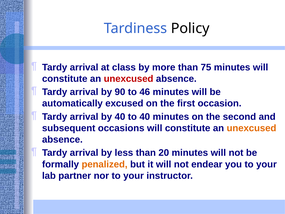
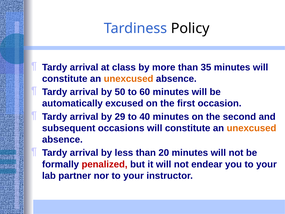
75: 75 -> 35
unexcused at (129, 79) colour: red -> orange
90: 90 -> 50
46: 46 -> 60
by 40: 40 -> 29
penalized colour: orange -> red
